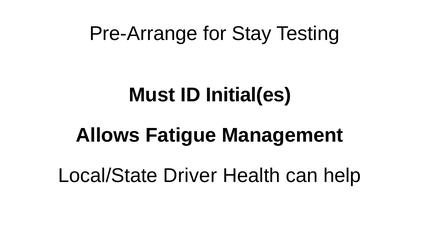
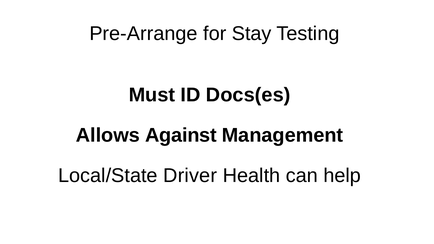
Initial(es: Initial(es -> Docs(es
Fatigue: Fatigue -> Against
